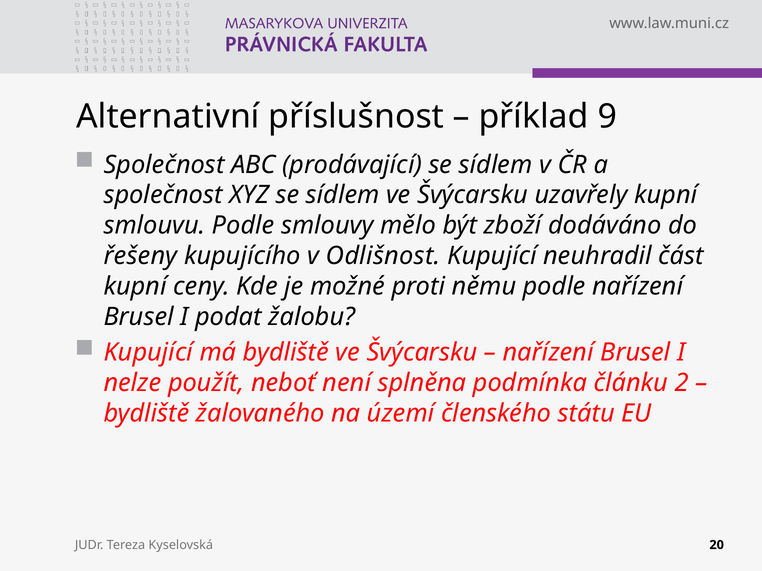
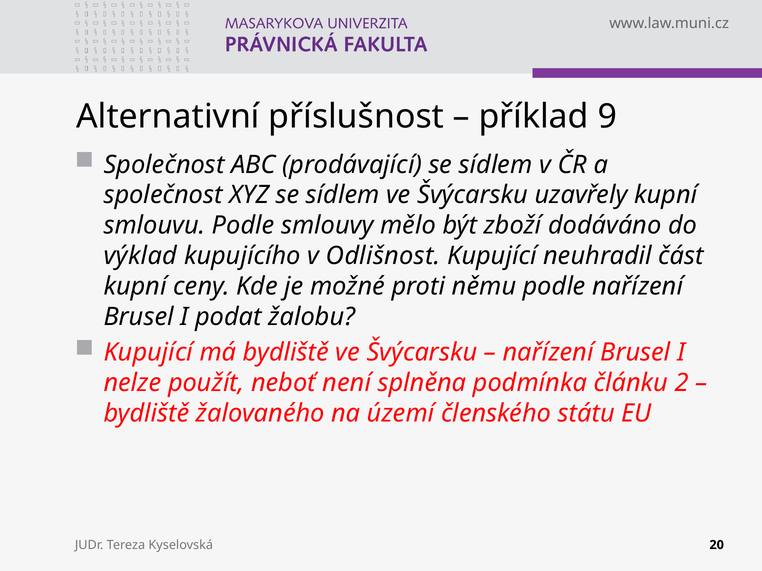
řešeny: řešeny -> výklad
